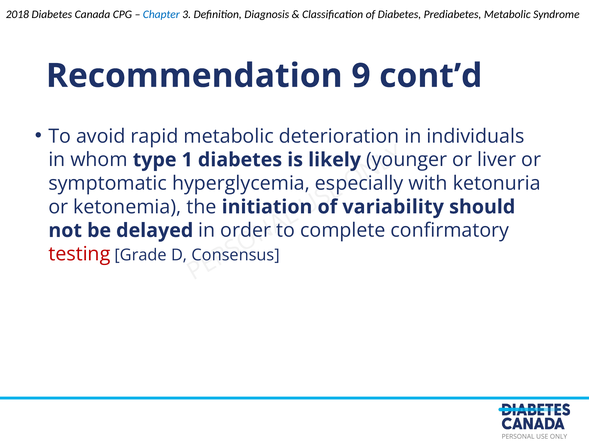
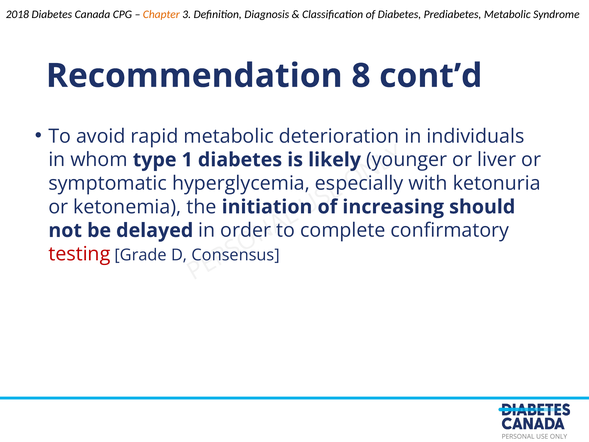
Chapter colour: blue -> orange
9: 9 -> 8
variability: variability -> increasing
